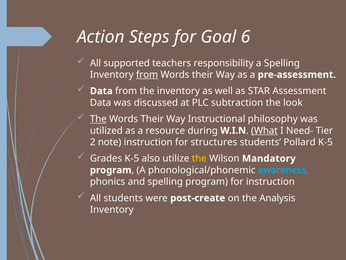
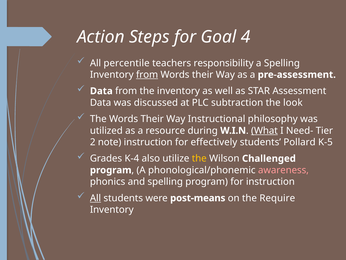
6: 6 -> 4
supported: supported -> percentile
The at (98, 119) underline: present -> none
structures: structures -> effectively
Grades K-5: K-5 -> K-4
Mandatory: Mandatory -> Challenged
awareness colour: light blue -> pink
All at (95, 198) underline: none -> present
post-create: post-create -> post-means
Analysis: Analysis -> Require
